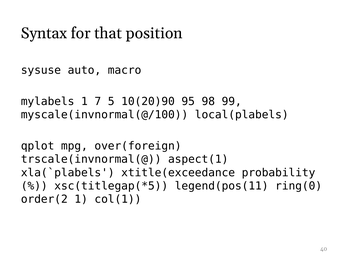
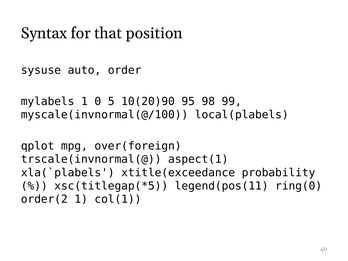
macro: macro -> order
7: 7 -> 0
